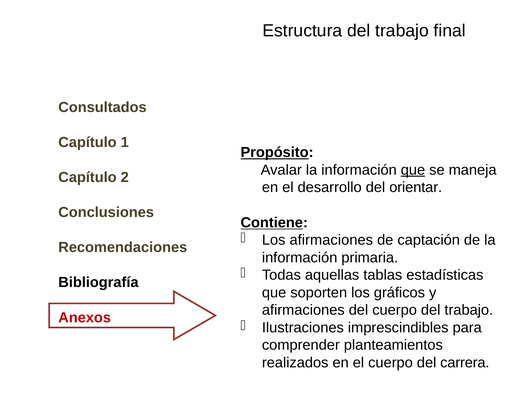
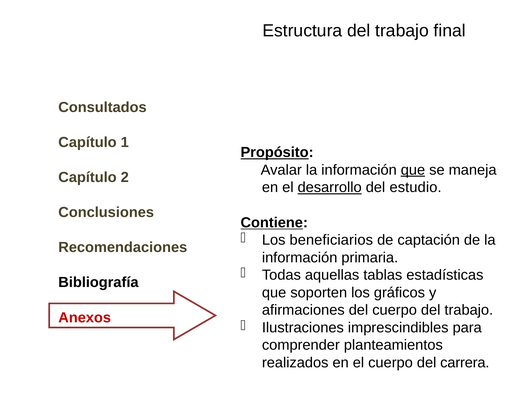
desarrollo underline: none -> present
orientar: orientar -> estudio
Los afirmaciones: afirmaciones -> beneficiarios
